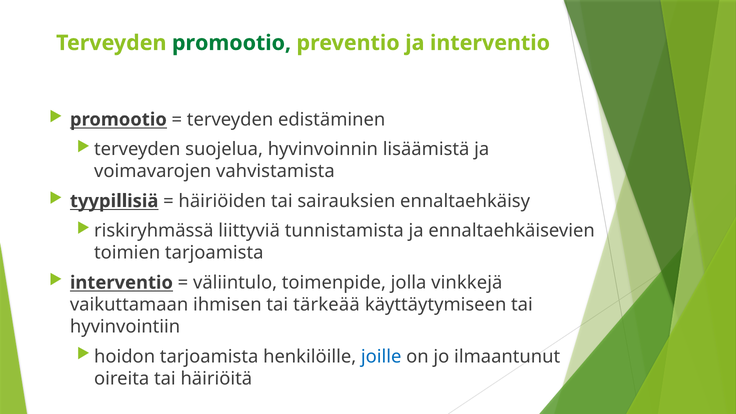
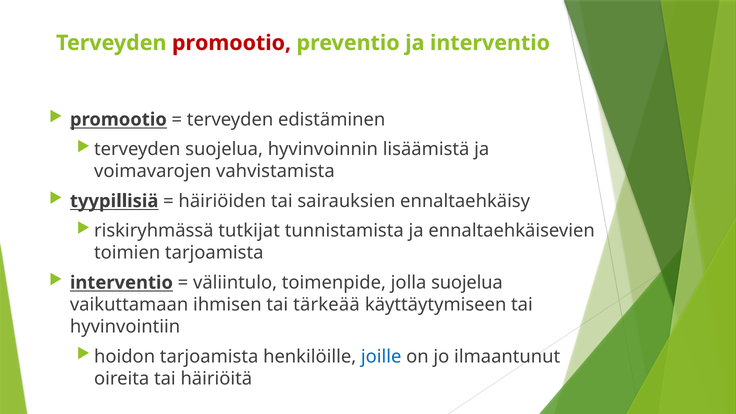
promootio at (232, 43) colour: green -> red
liittyviä: liittyviä -> tutkijat
jolla vinkkejä: vinkkejä -> suojelua
